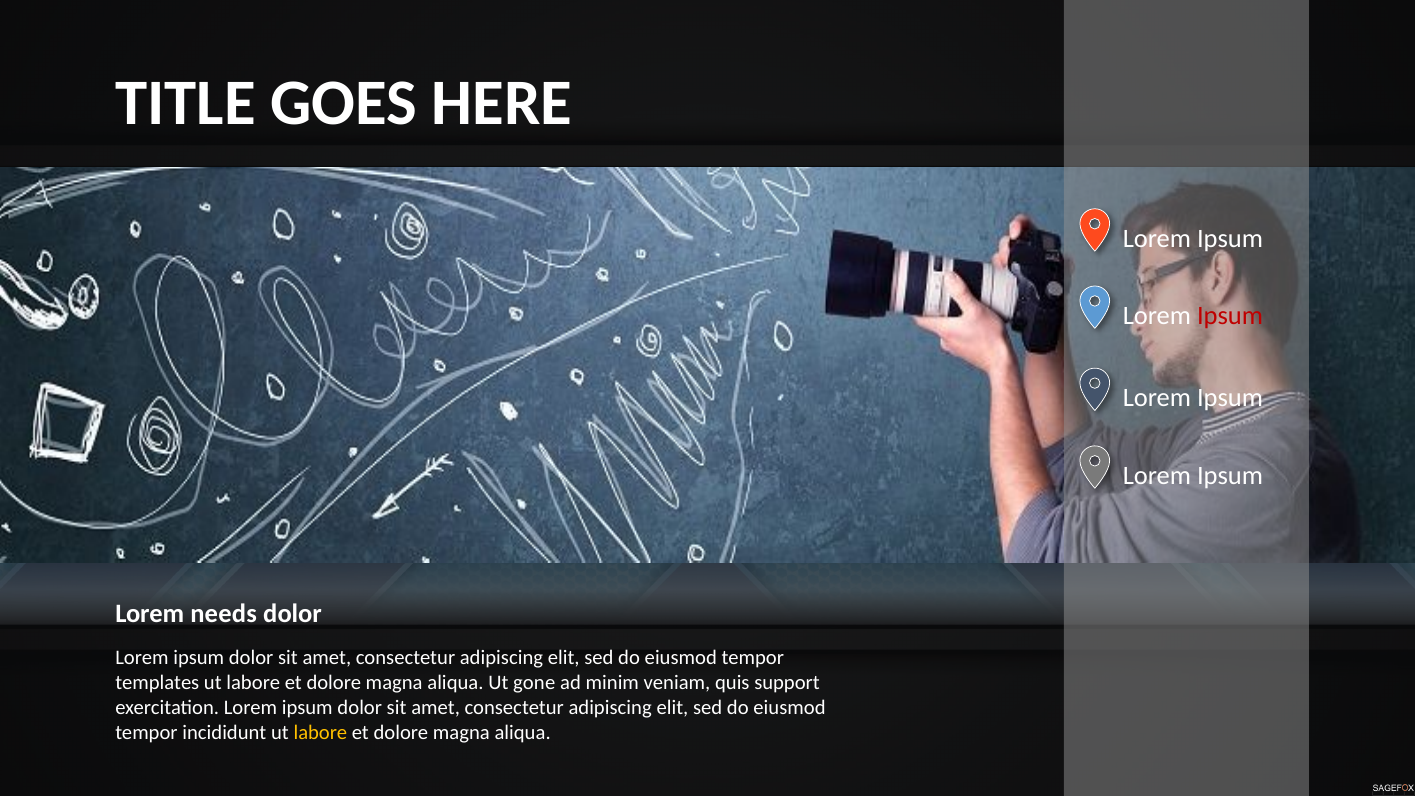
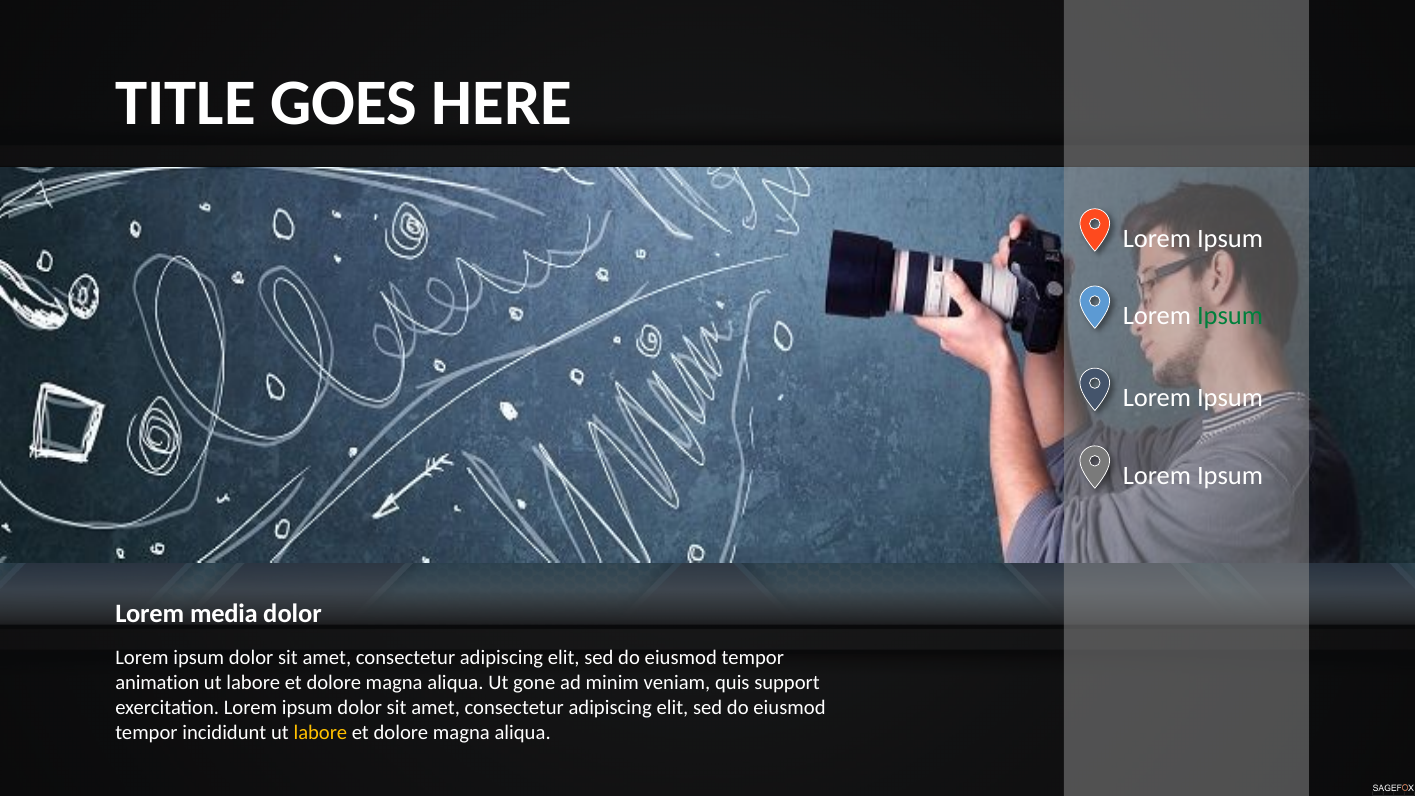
Ipsum at (1230, 316) colour: red -> green
needs: needs -> media
templates: templates -> animation
